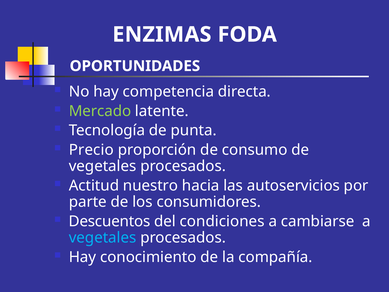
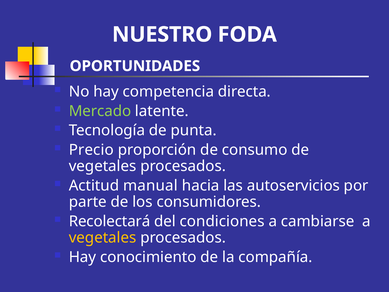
ENZIMAS: ENZIMAS -> NUESTRO
nuestro: nuestro -> manual
Descuentos: Descuentos -> Recolectará
vegetales at (103, 237) colour: light blue -> yellow
